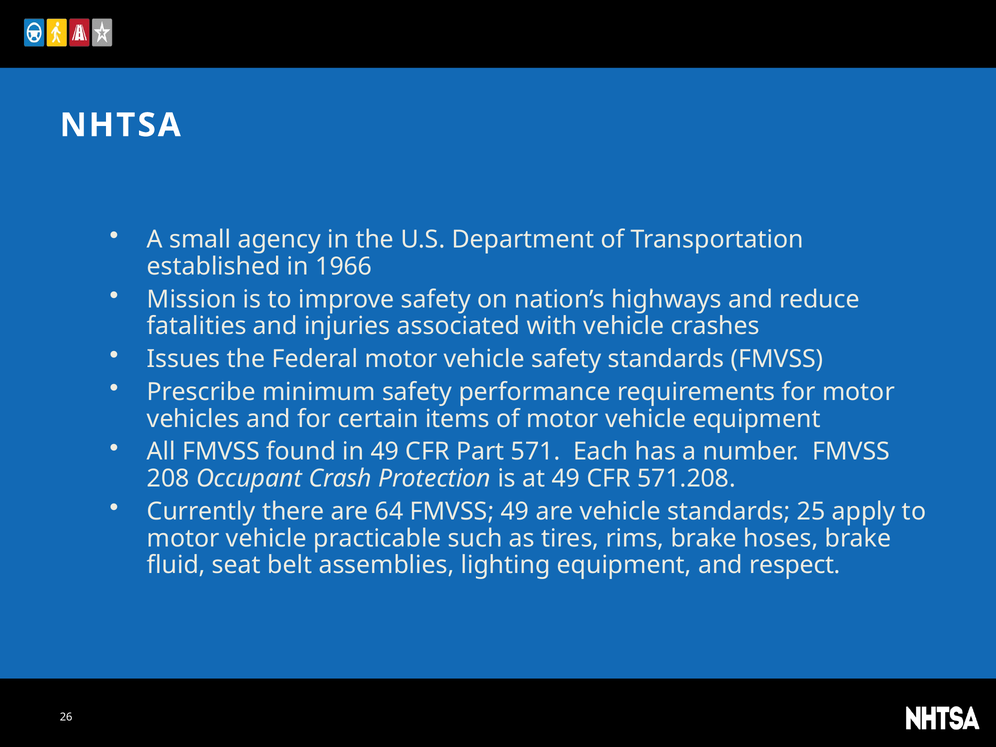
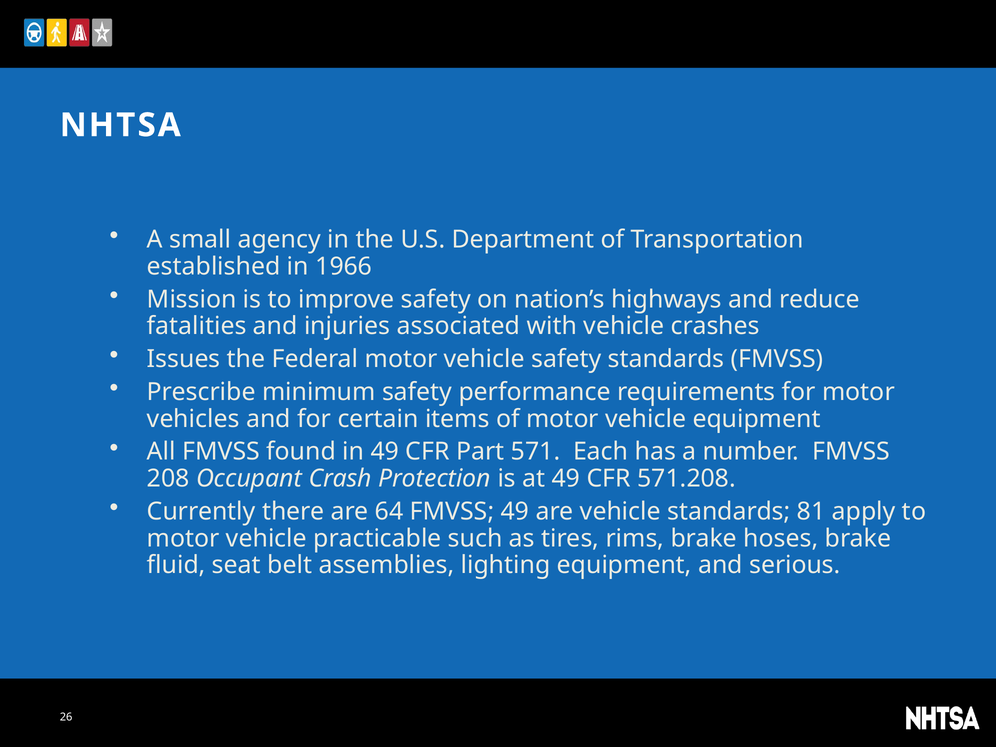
25: 25 -> 81
respect: respect -> serious
